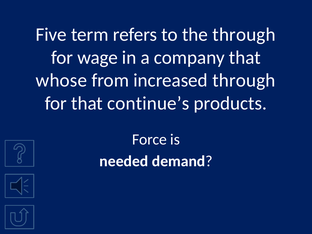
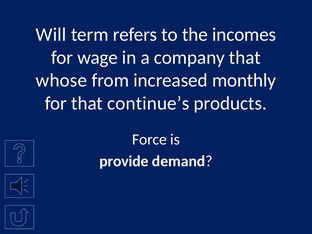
Five: Five -> Will
the through: through -> incomes
increased through: through -> monthly
needed: needed -> provide
